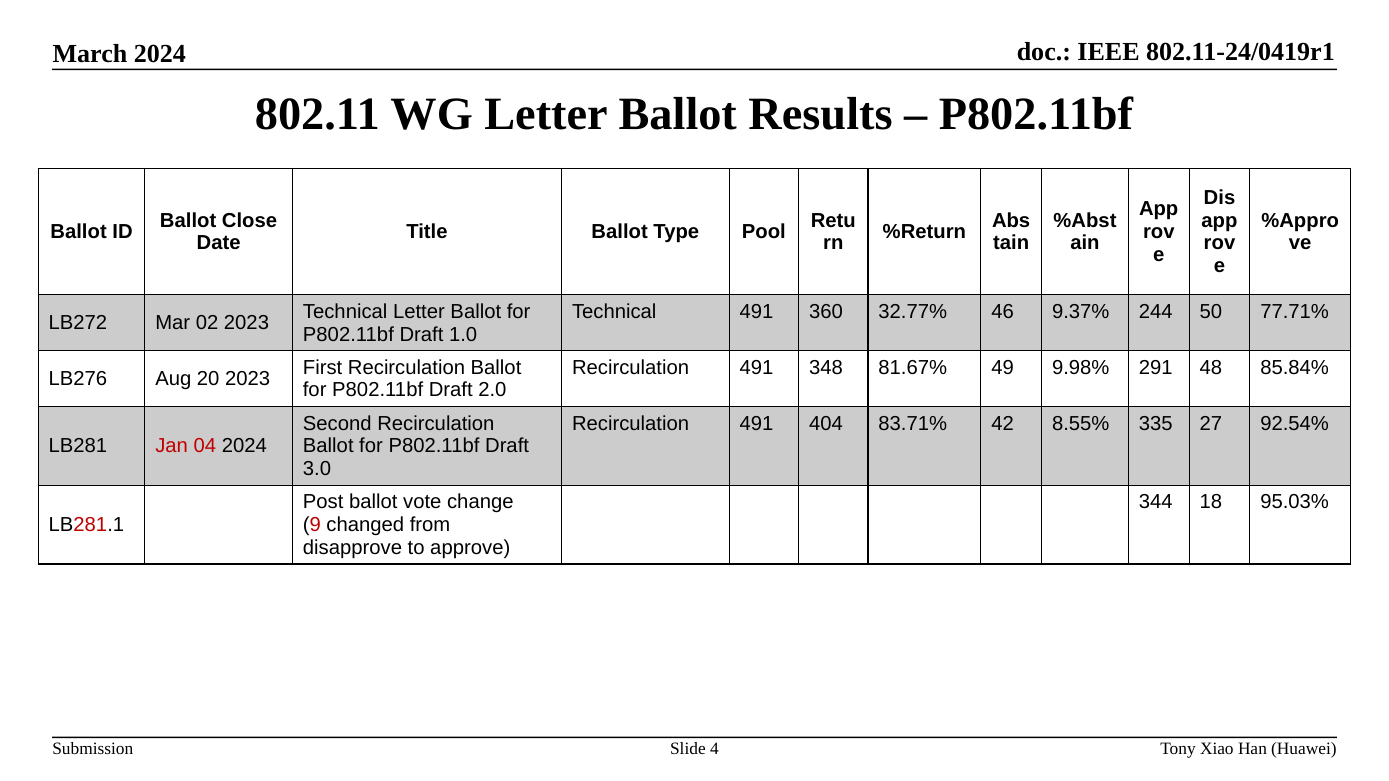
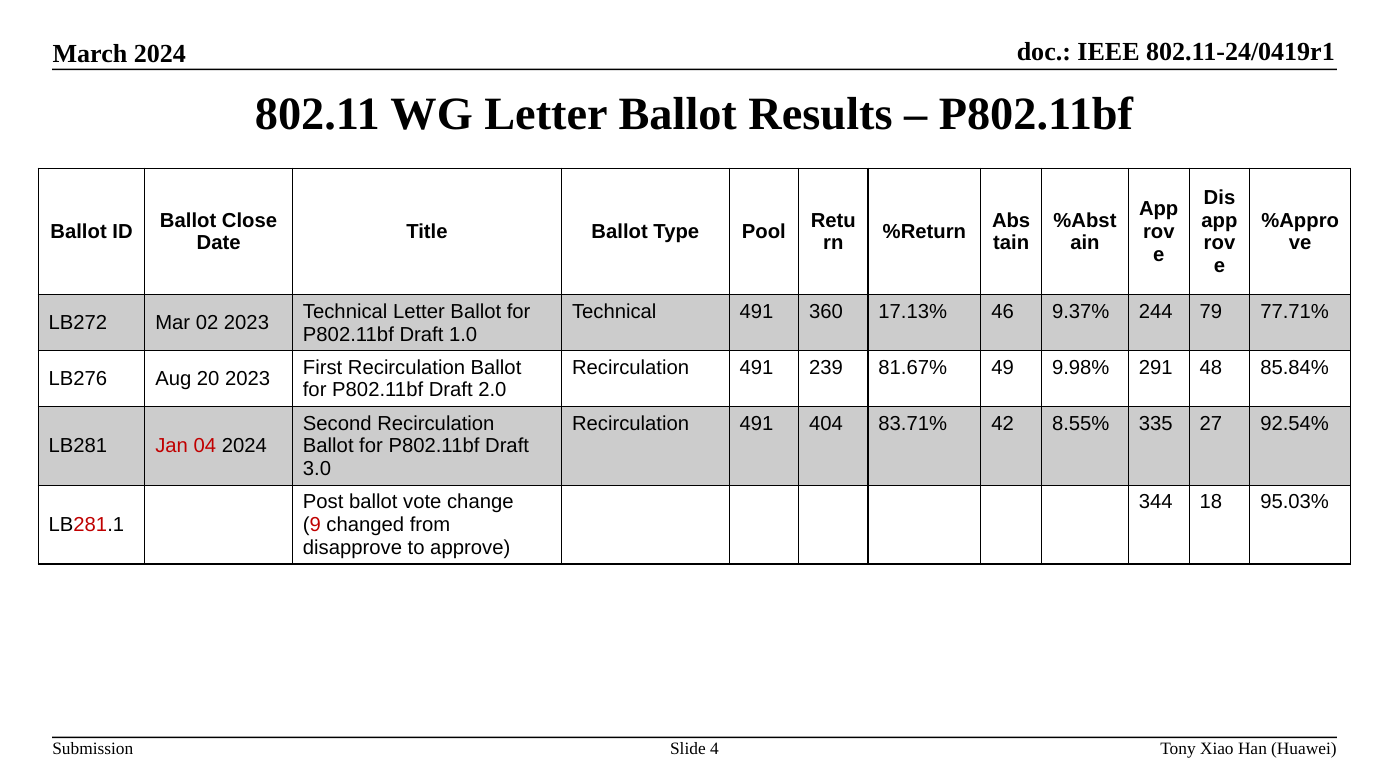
32.77%: 32.77% -> 17.13%
50: 50 -> 79
348: 348 -> 239
